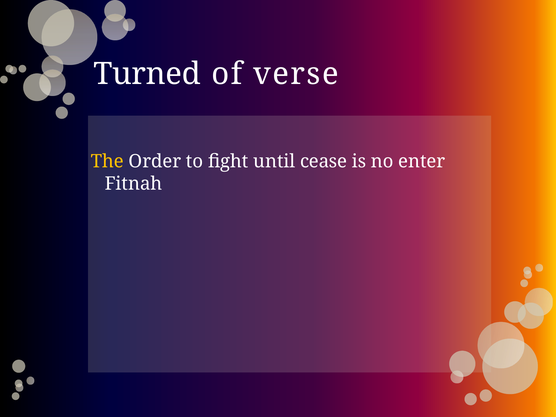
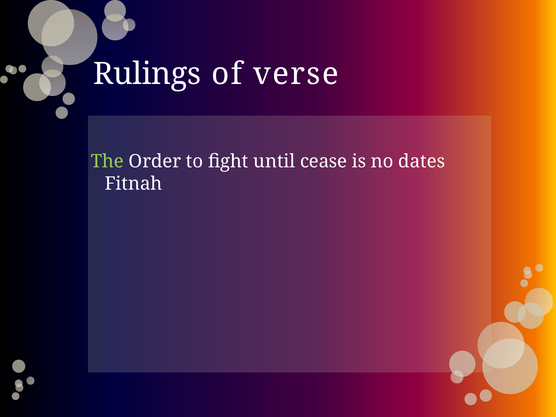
Turned: Turned -> Rulings
The colour: yellow -> light green
enter: enter -> dates
